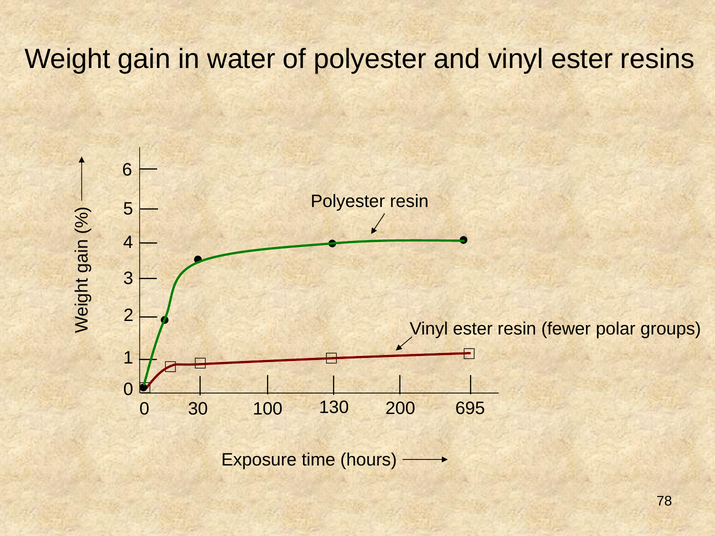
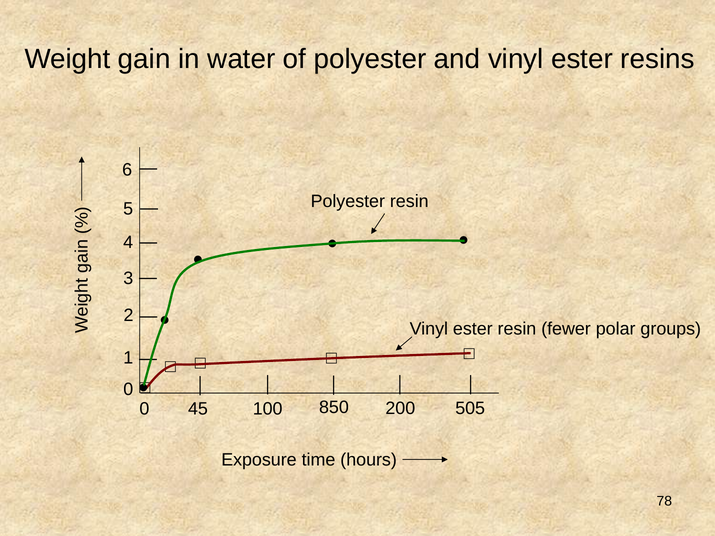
30: 30 -> 45
130: 130 -> 850
695: 695 -> 505
